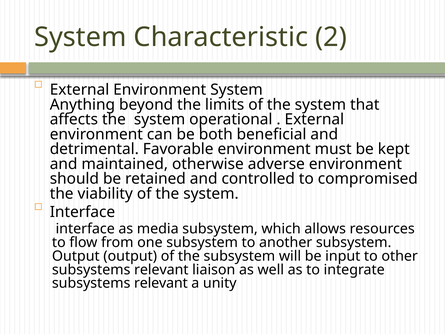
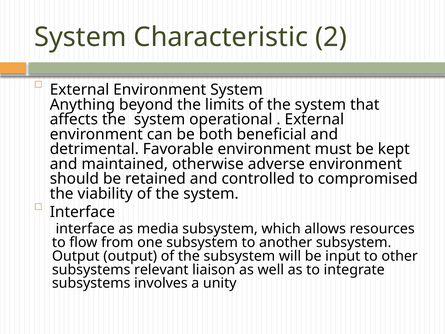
relevant at (161, 283): relevant -> involves
